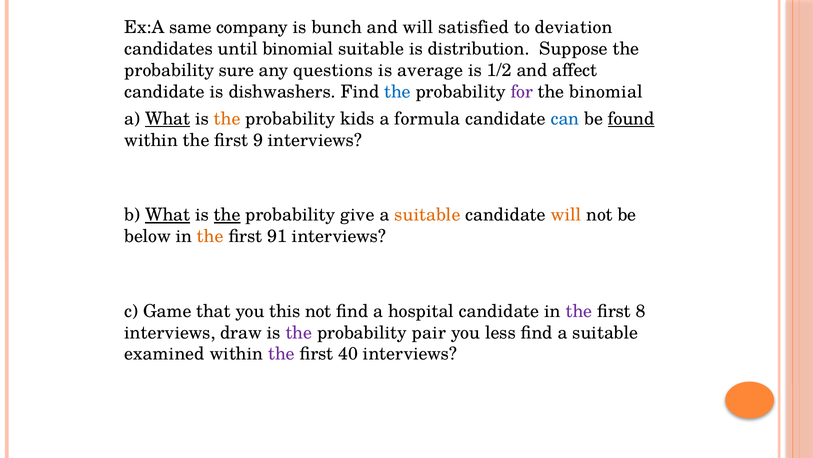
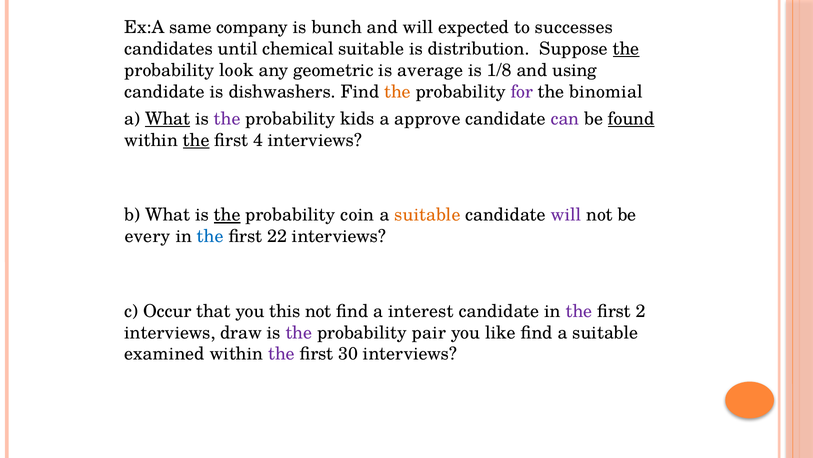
satisfied: satisfied -> expected
deviation: deviation -> successes
until binomial: binomial -> chemical
the at (626, 49) underline: none -> present
sure: sure -> look
questions: questions -> geometric
1/2: 1/2 -> 1/8
affect: affect -> using
the at (398, 92) colour: blue -> orange
the at (227, 119) colour: orange -> purple
formula: formula -> approve
can colour: blue -> purple
the at (196, 140) underline: none -> present
9: 9 -> 4
What at (168, 215) underline: present -> none
give: give -> coin
will at (566, 215) colour: orange -> purple
below: below -> every
the at (210, 236) colour: orange -> blue
91: 91 -> 22
Game: Game -> Occur
hospital: hospital -> interest
8: 8 -> 2
less: less -> like
40: 40 -> 30
